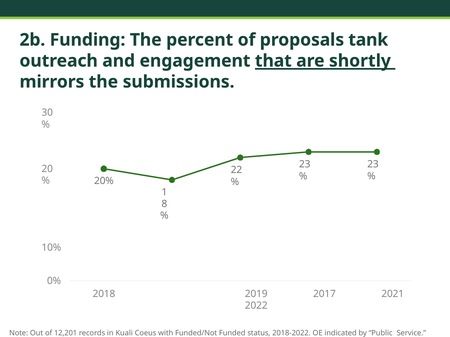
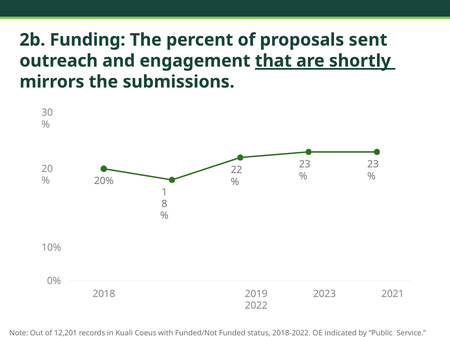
tank: tank -> sent
2017: 2017 -> 2023
